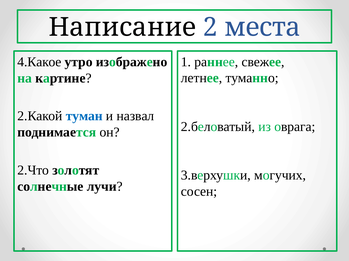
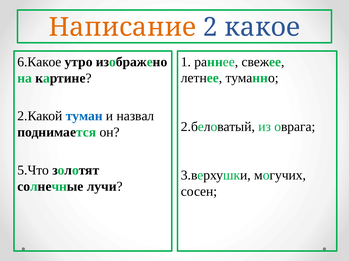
Написание colour: black -> orange
места: места -> какое
4.Какое: 4.Какое -> 6.Какое
2.Что: 2.Что -> 5.Что
